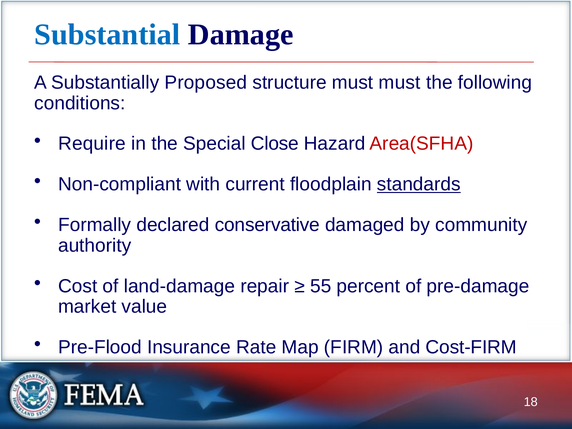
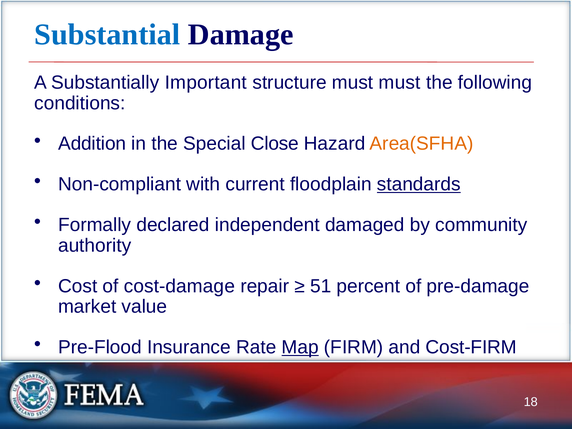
Proposed: Proposed -> Important
Require: Require -> Addition
Area(SFHA colour: red -> orange
conservative: conservative -> independent
land-damage: land-damage -> cost-damage
55: 55 -> 51
Map underline: none -> present
